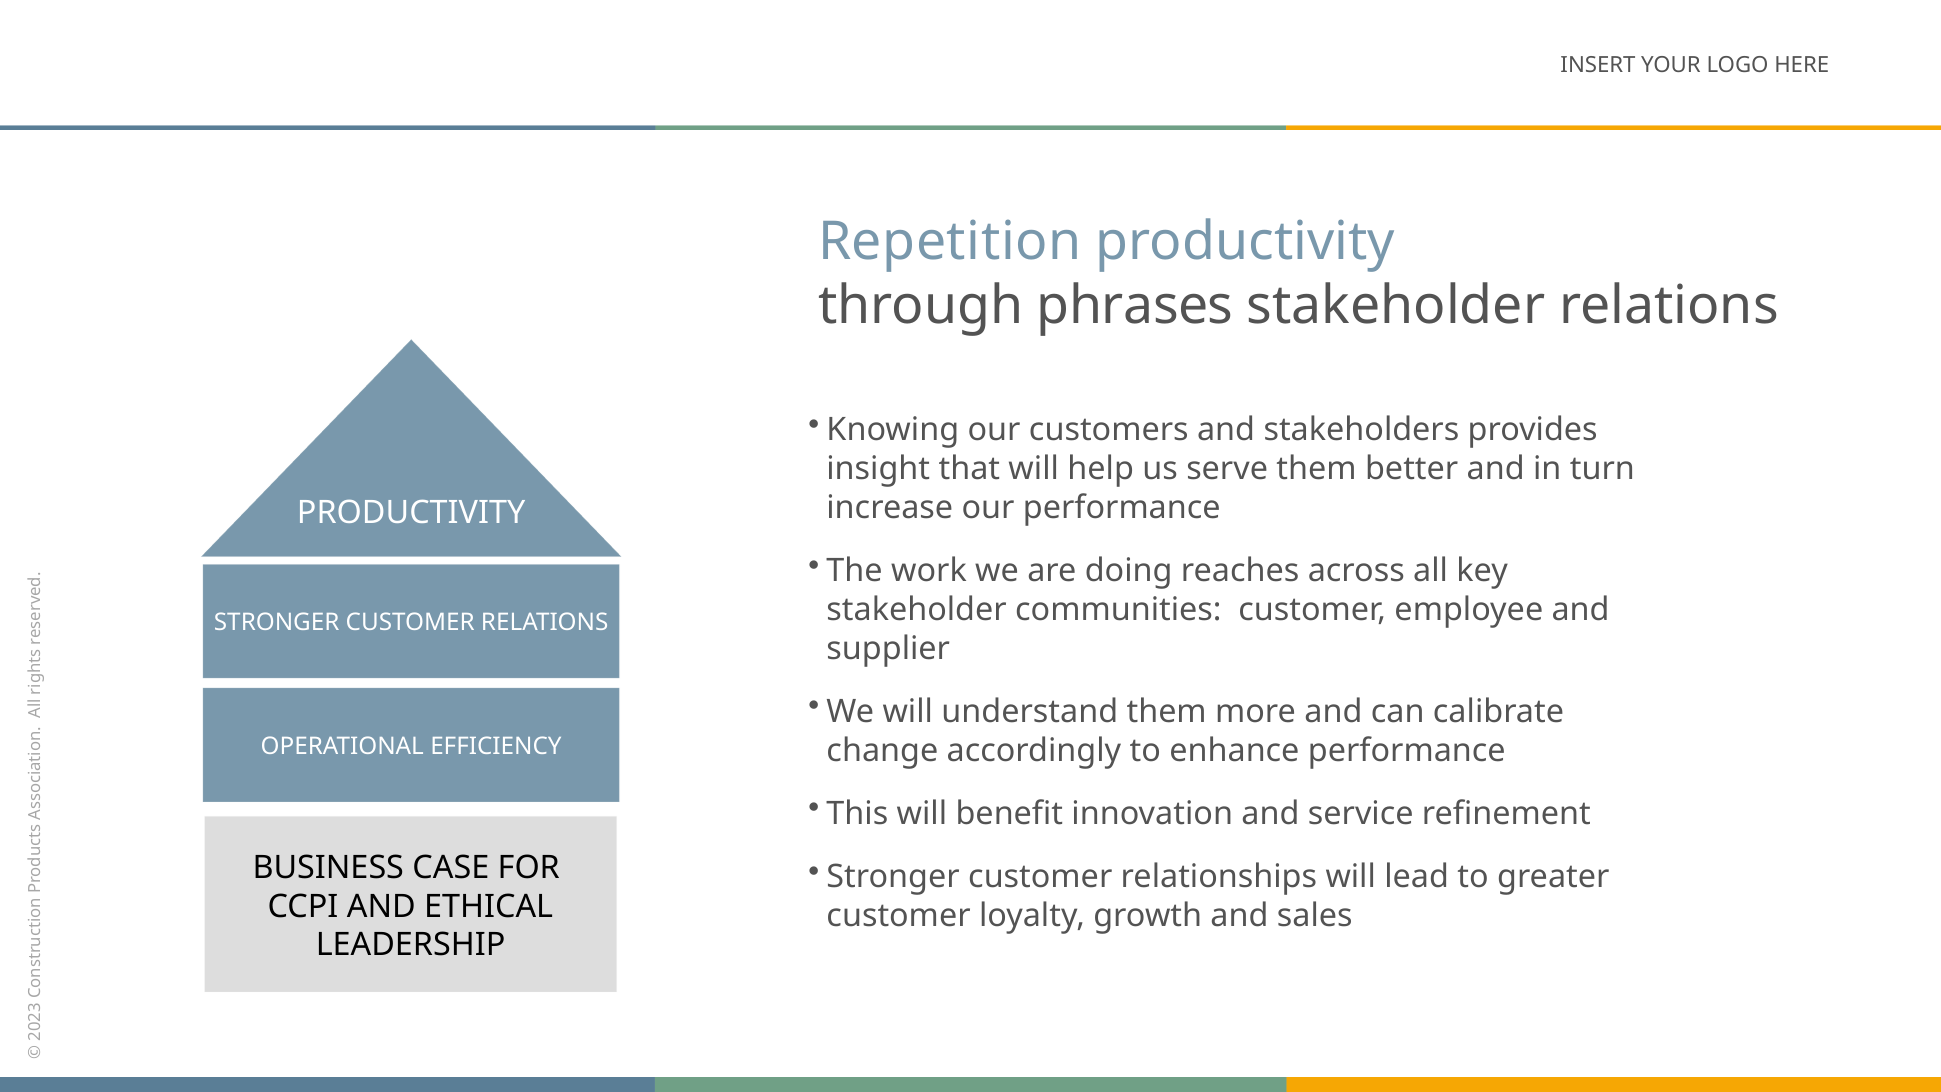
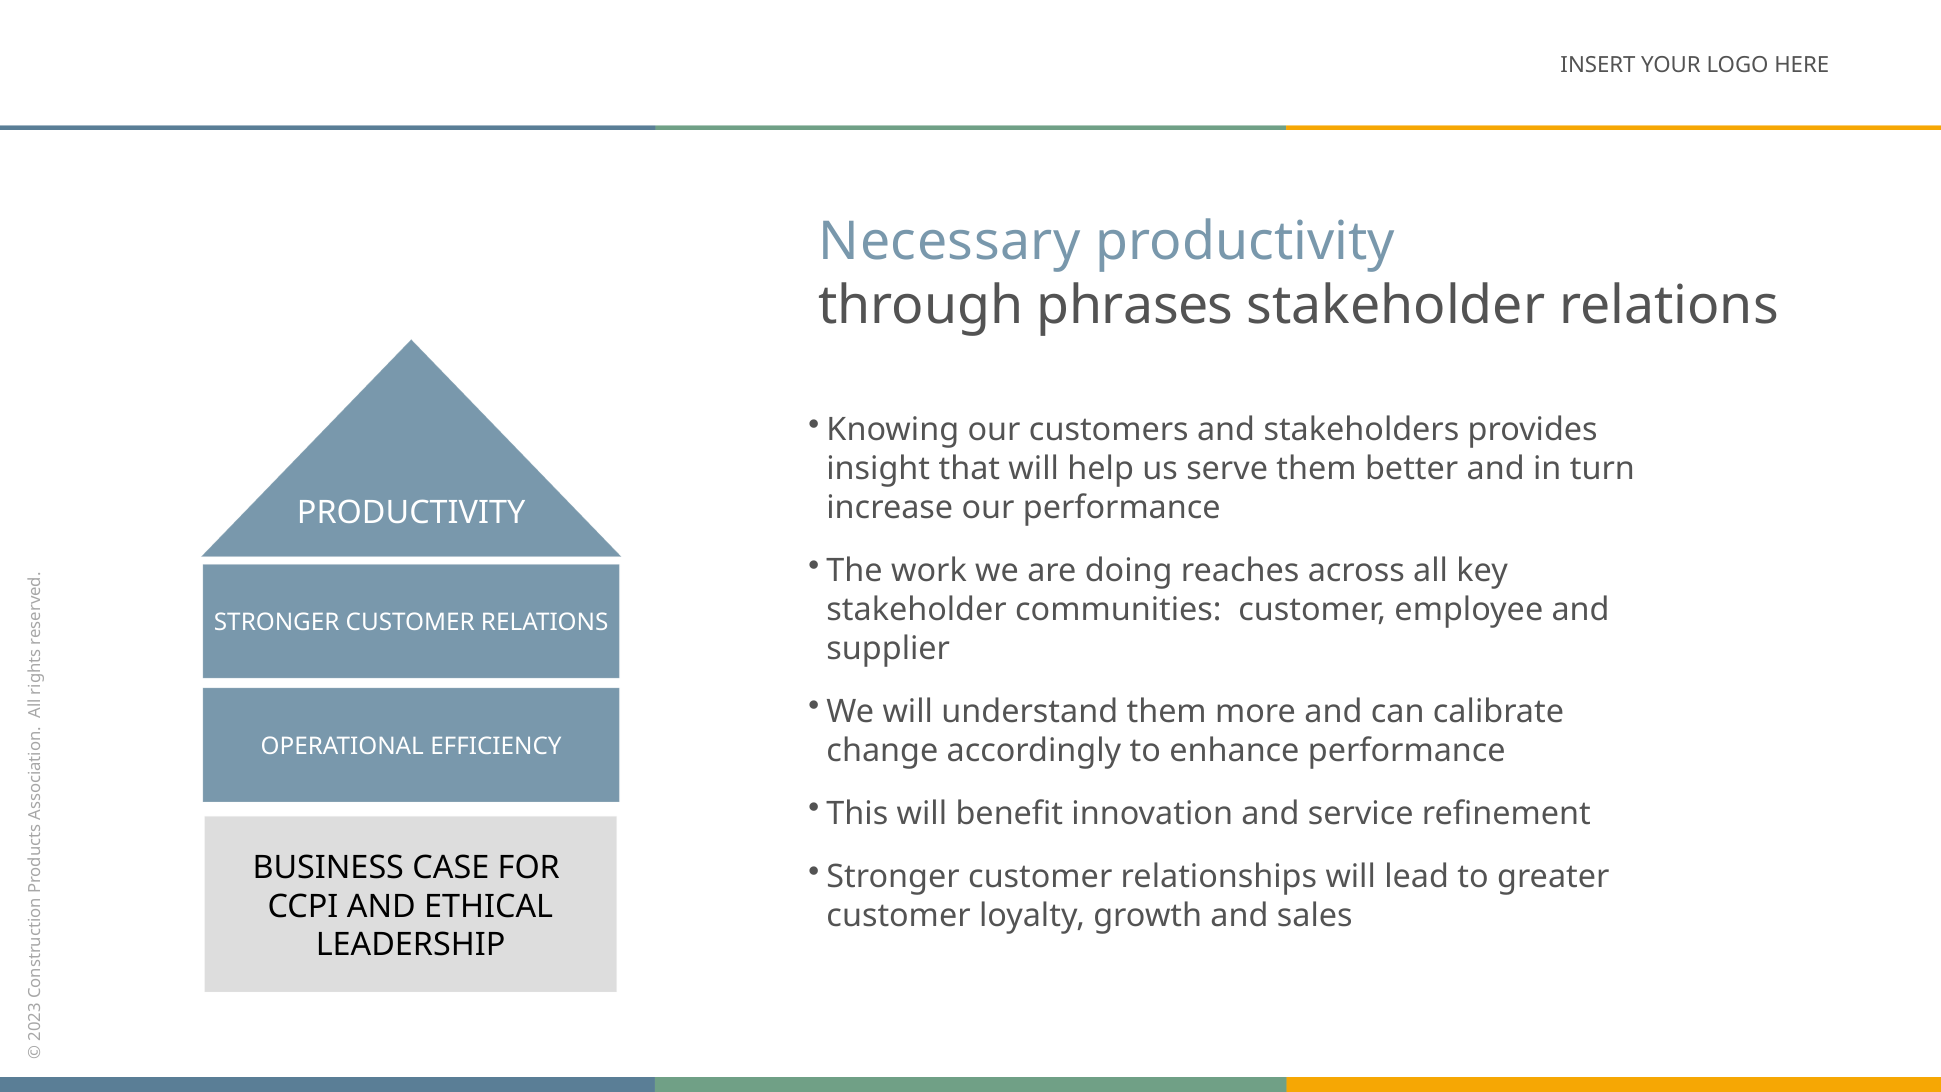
Repetition: Repetition -> Necessary
